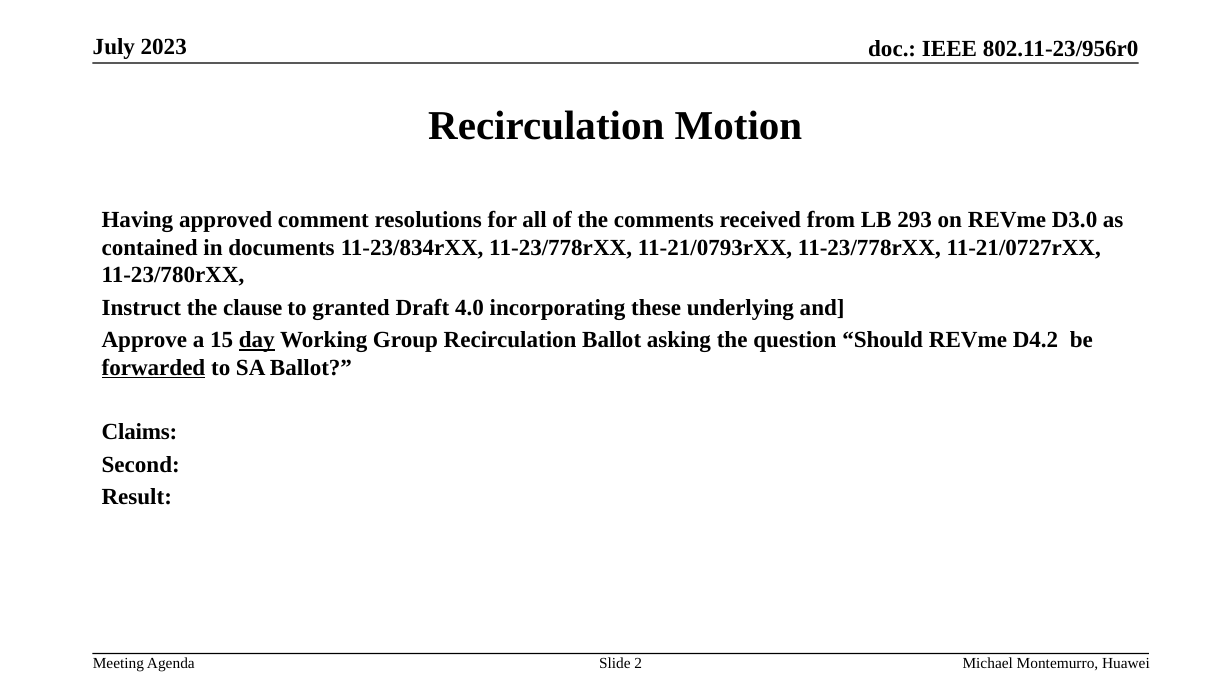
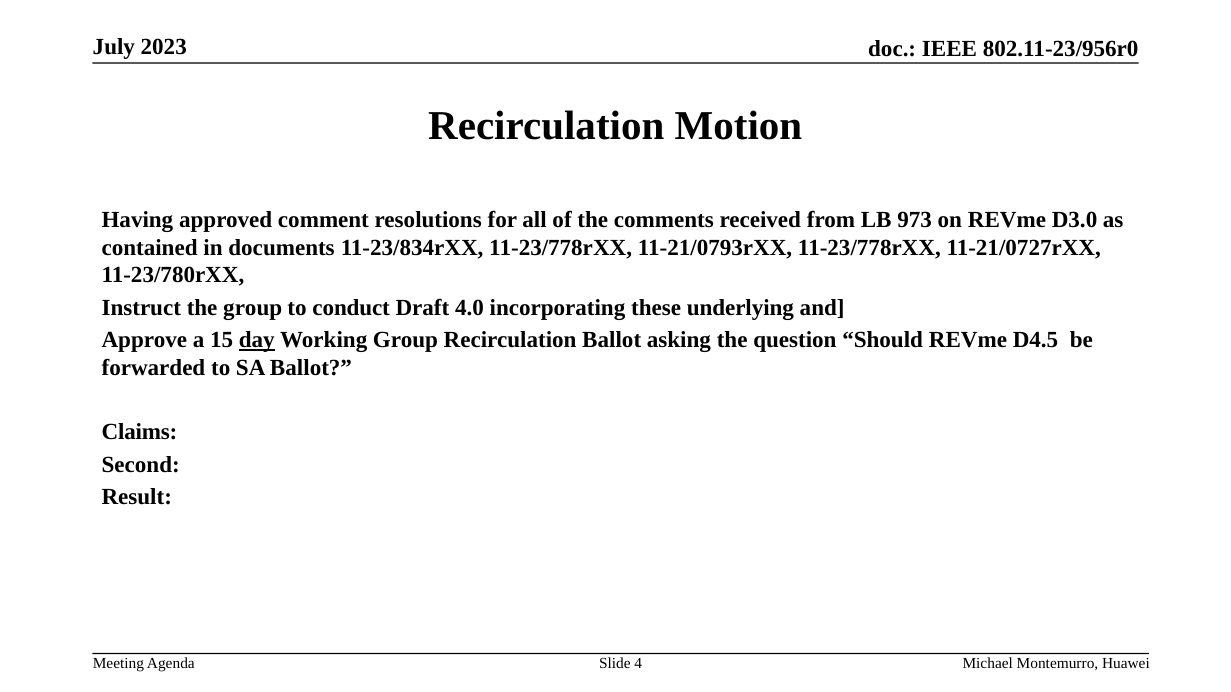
293: 293 -> 973
the clause: clause -> group
granted: granted -> conduct
D4.2: D4.2 -> D4.5
forwarded underline: present -> none
2: 2 -> 4
